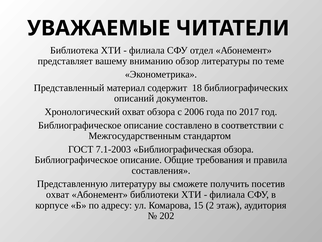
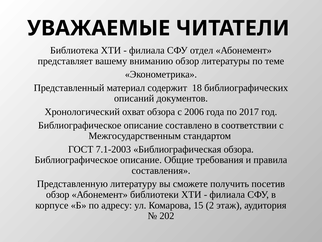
охват at (58, 194): охват -> обзор
